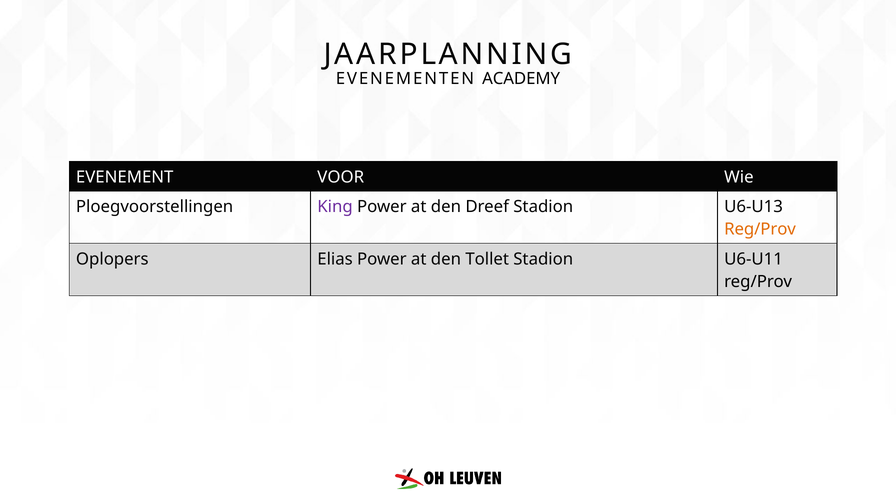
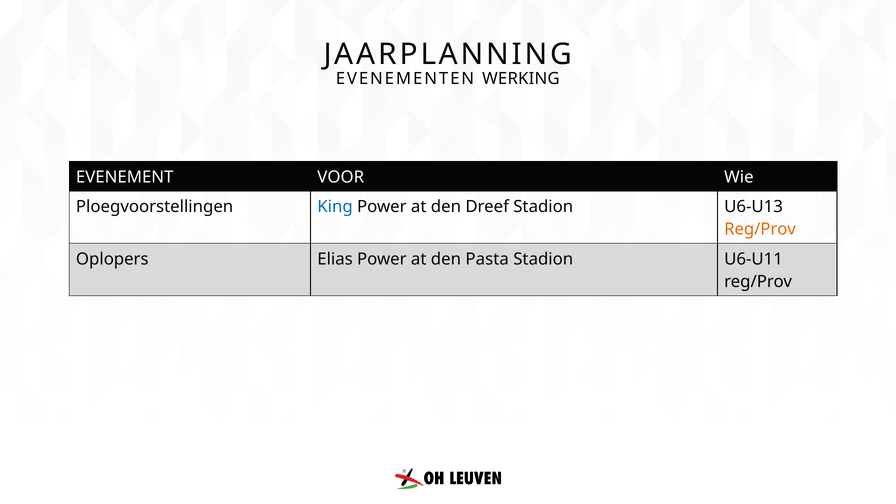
ACADEMY: ACADEMY -> WERKING
King colour: purple -> blue
Tollet: Tollet -> Pasta
